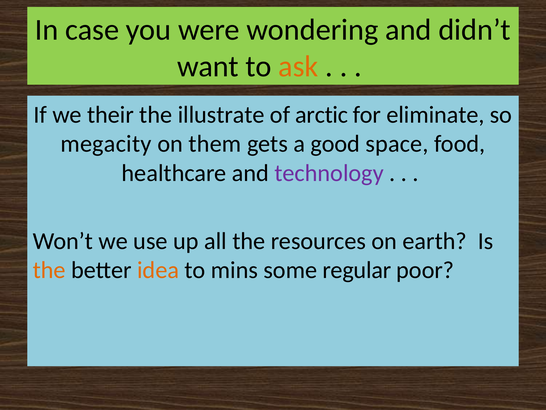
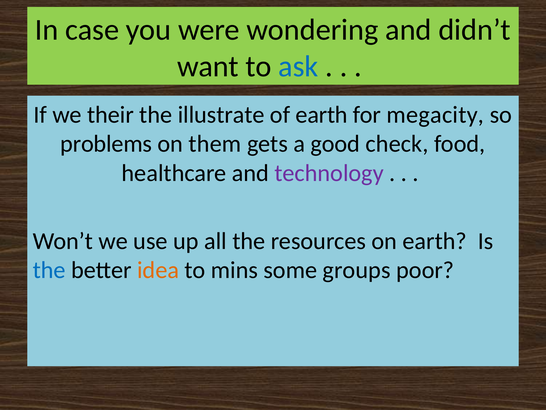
ask colour: orange -> blue
of arctic: arctic -> earth
eliminate: eliminate -> megacity
megacity: megacity -> problems
space: space -> check
the at (49, 270) colour: orange -> blue
regular: regular -> groups
